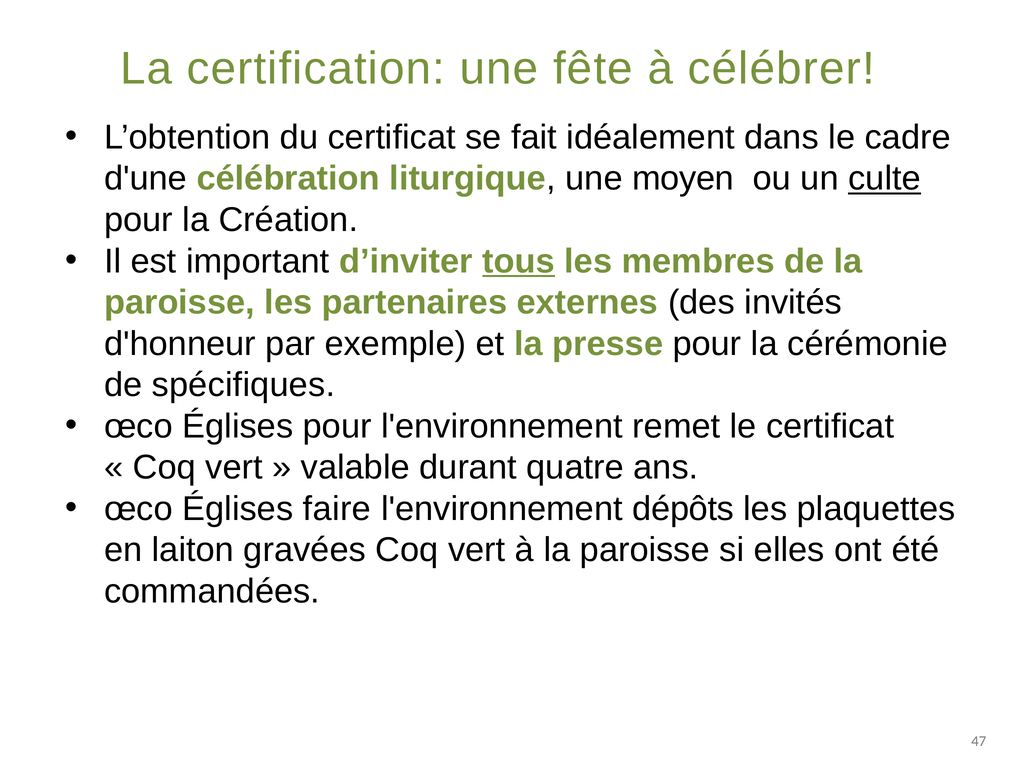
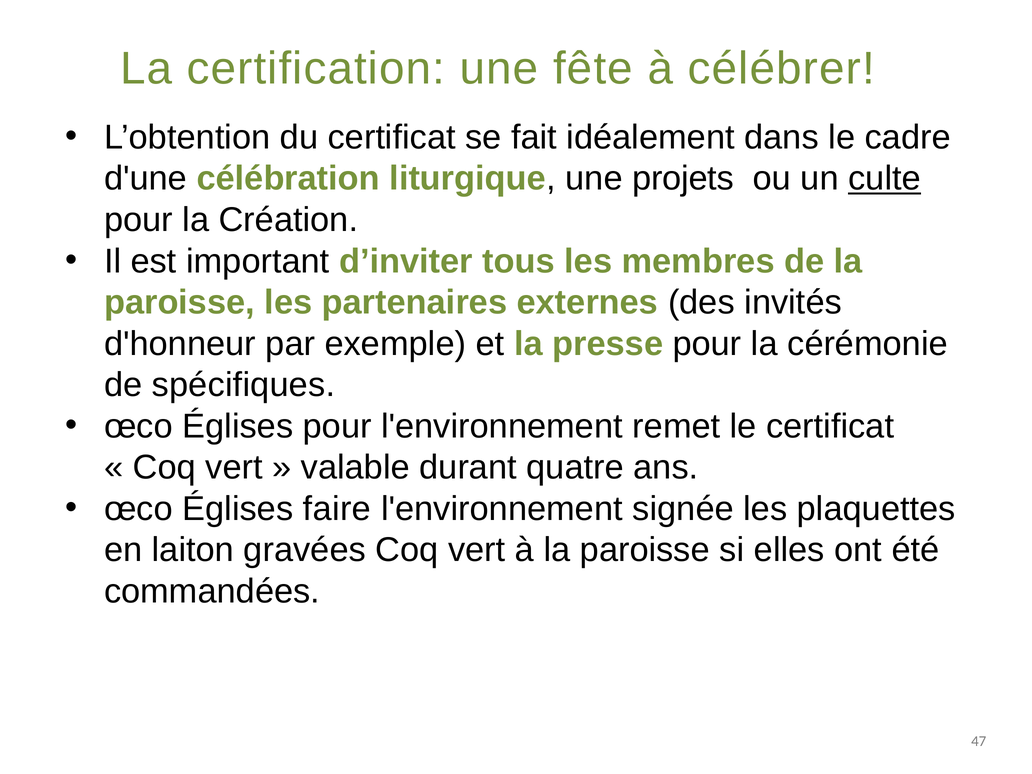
moyen: moyen -> projets
tous underline: present -> none
dépôts: dépôts -> signée
